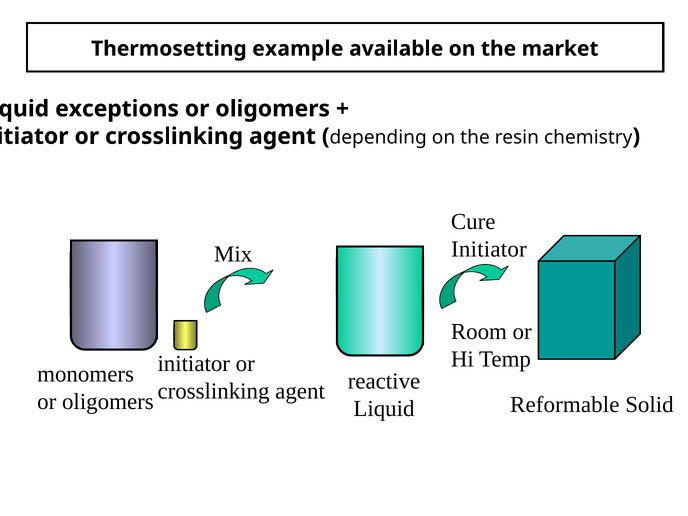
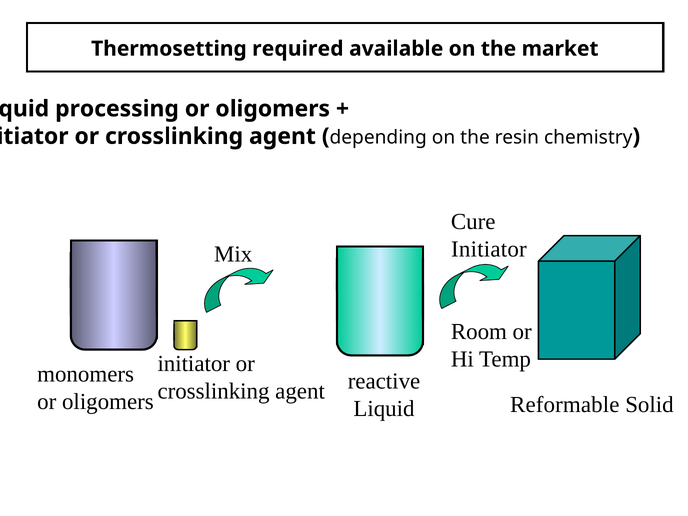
example: example -> required
exceptions: exceptions -> processing
